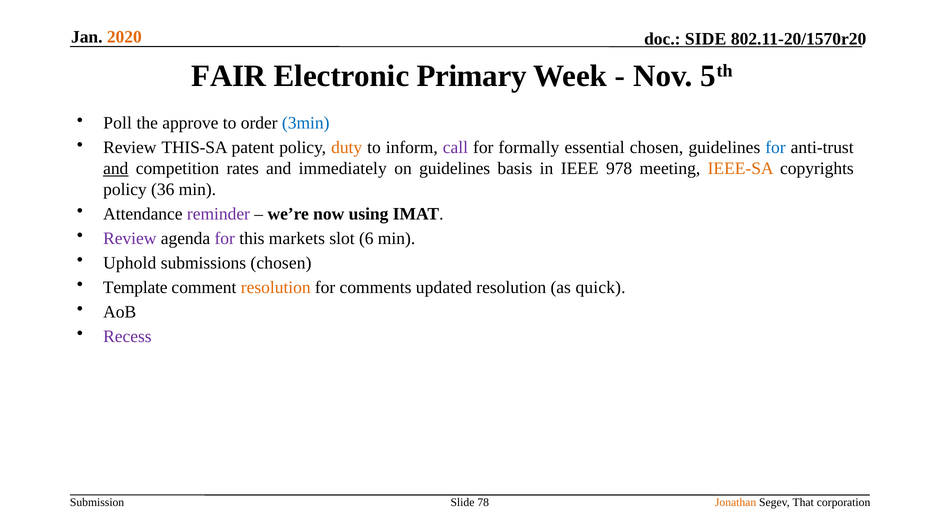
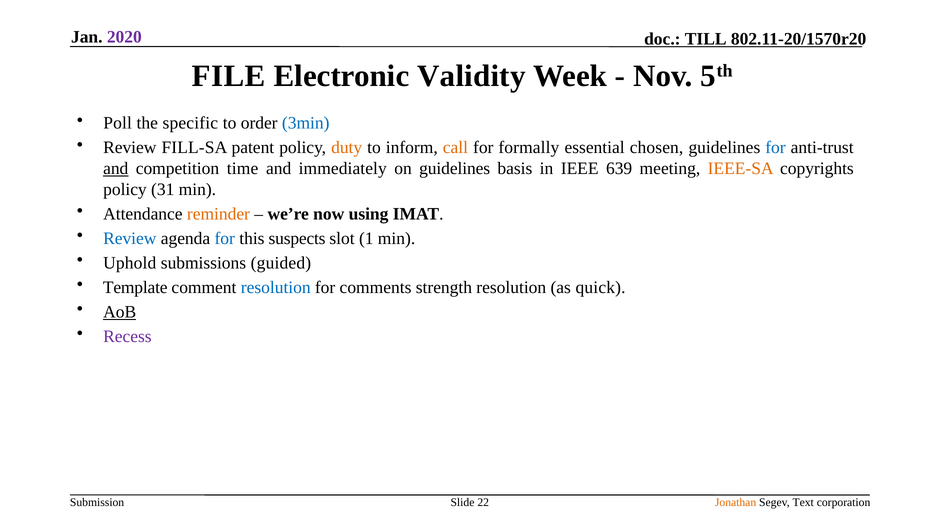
2020 colour: orange -> purple
SIDE: SIDE -> TILL
FAIR: FAIR -> FILE
Primary: Primary -> Validity
approve: approve -> specific
THIS-SA: THIS-SA -> FILL-SA
call colour: purple -> orange
rates: rates -> time
978: 978 -> 639
36: 36 -> 31
reminder colour: purple -> orange
Review at (130, 239) colour: purple -> blue
for at (225, 239) colour: purple -> blue
markets: markets -> suspects
6: 6 -> 1
submissions chosen: chosen -> guided
resolution at (276, 287) colour: orange -> blue
updated: updated -> strength
AoB underline: none -> present
78: 78 -> 22
That: That -> Text
